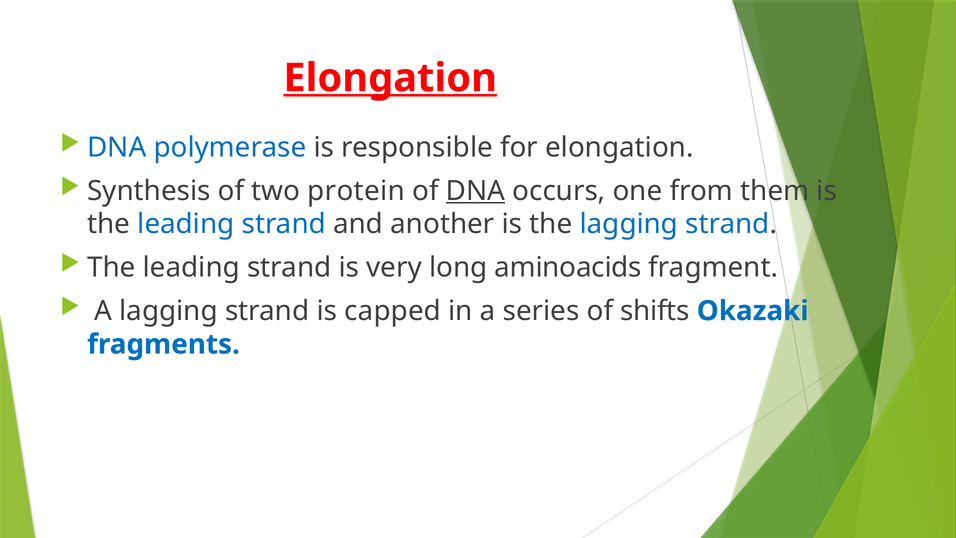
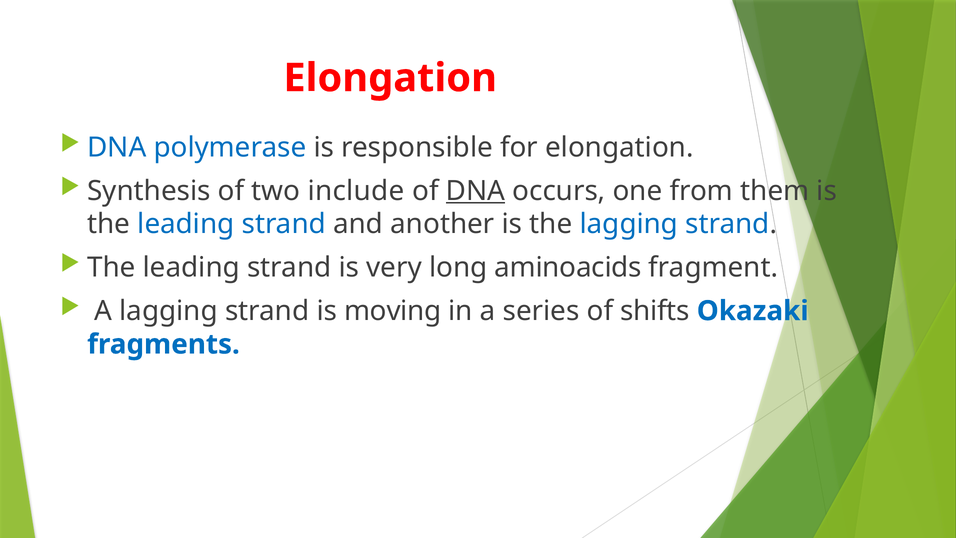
Elongation at (390, 78) underline: present -> none
protein: protein -> include
capped: capped -> moving
